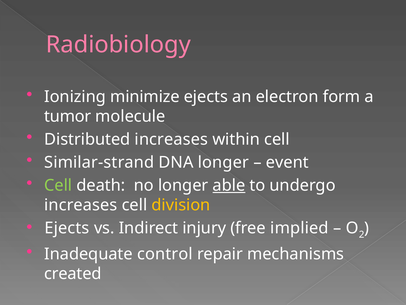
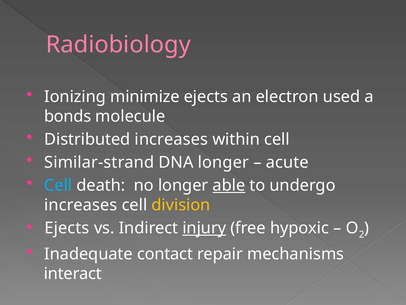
form: form -> used
tumor: tumor -> bonds
event: event -> acute
Cell at (58, 185) colour: light green -> light blue
injury underline: none -> present
implied: implied -> hypoxic
control: control -> contact
created: created -> interact
